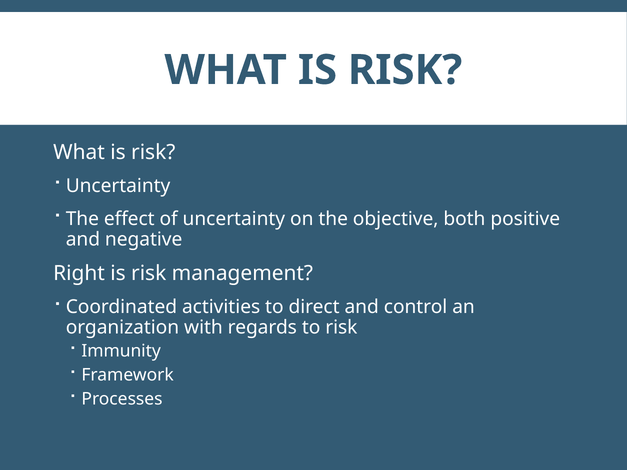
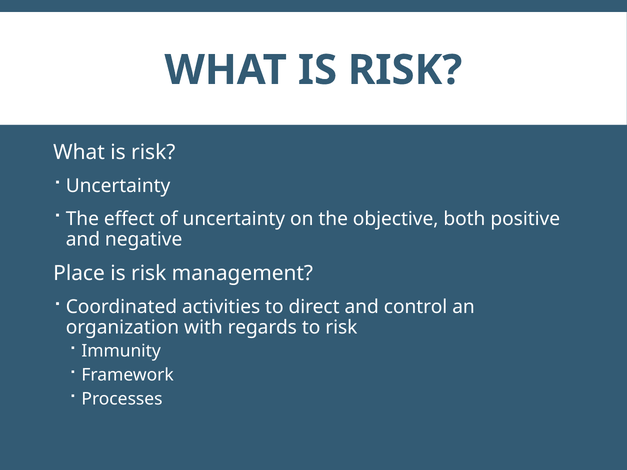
Right: Right -> Place
